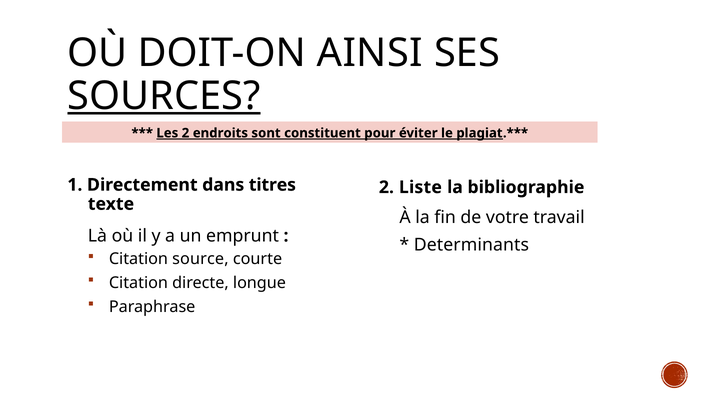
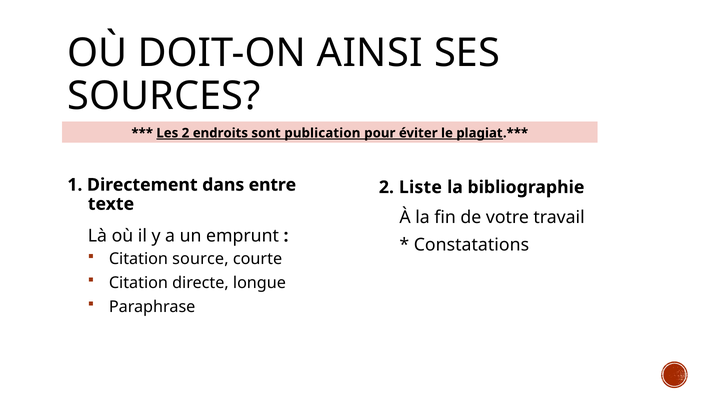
SOURCES underline: present -> none
constituent: constituent -> publication
titres: titres -> entre
Determinants: Determinants -> Constatations
